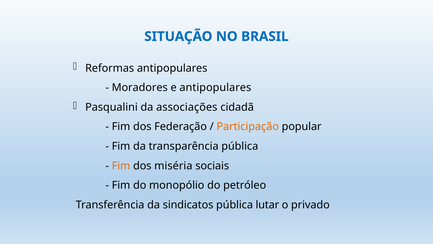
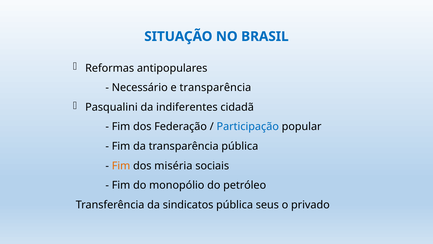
Moradores: Moradores -> Necessário
e antipopulares: antipopulares -> transparência
associações: associações -> indiferentes
Participação colour: orange -> blue
lutar: lutar -> seus
